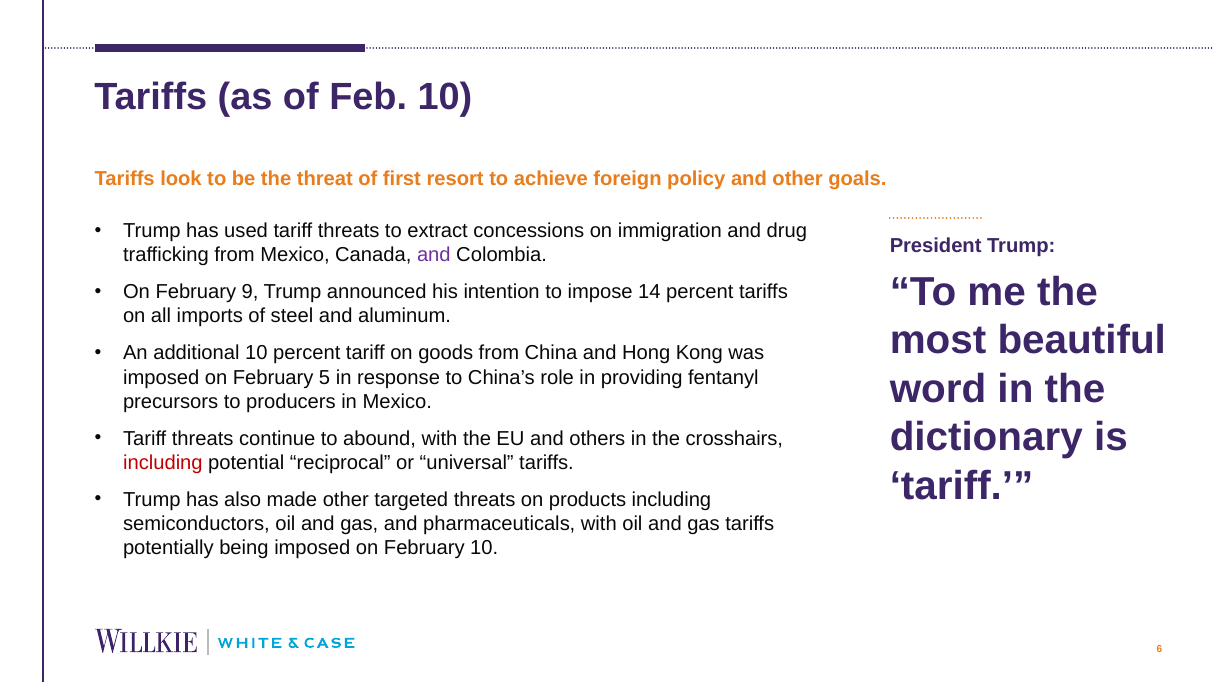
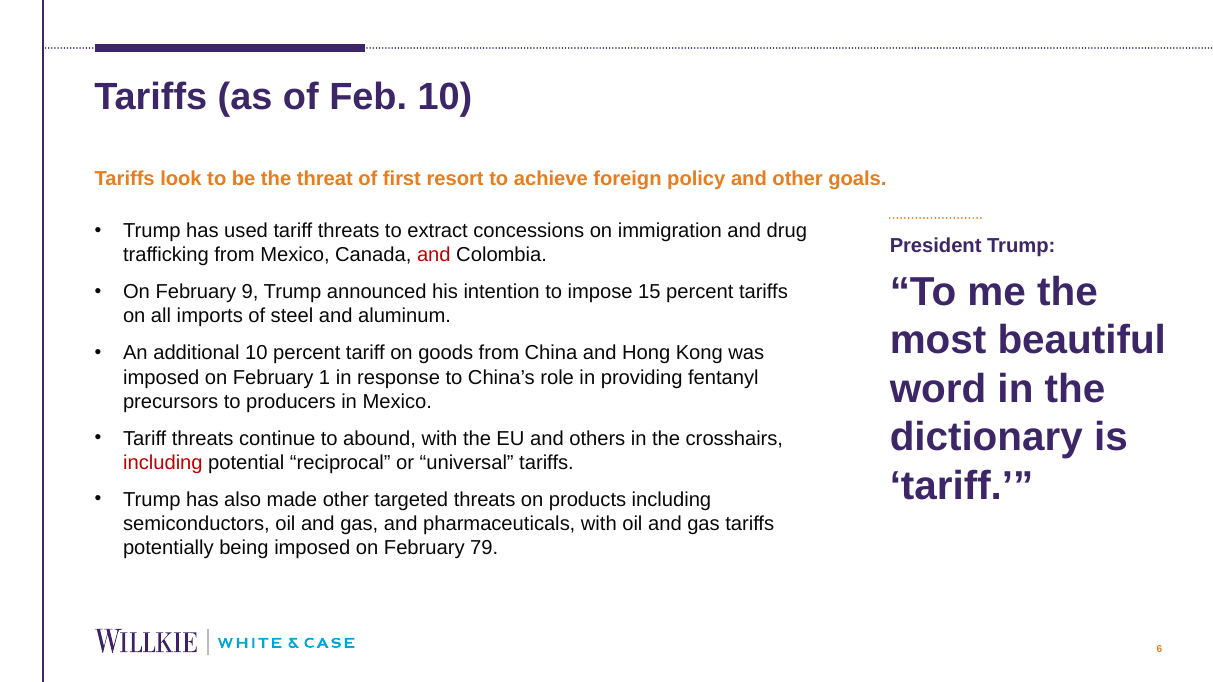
and at (434, 255) colour: purple -> red
14: 14 -> 15
5: 5 -> 1
February 10: 10 -> 79
